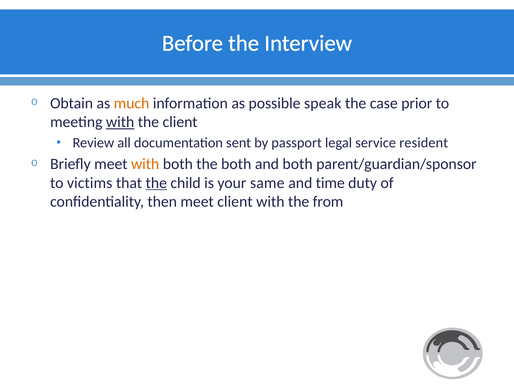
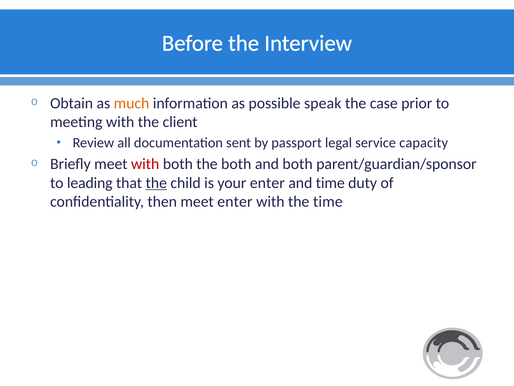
with at (120, 122) underline: present -> none
resident: resident -> capacity
with at (145, 164) colour: orange -> red
victims: victims -> leading
your same: same -> enter
meet client: client -> enter
the from: from -> time
